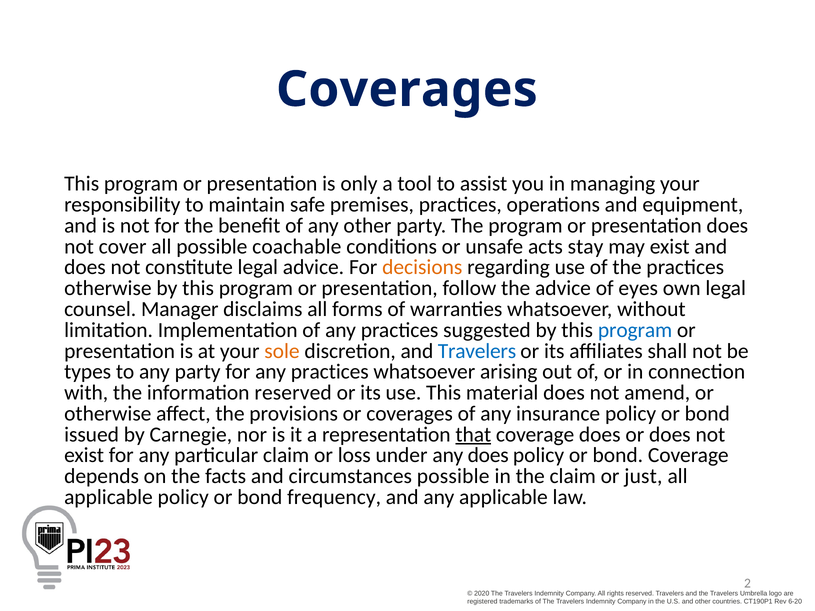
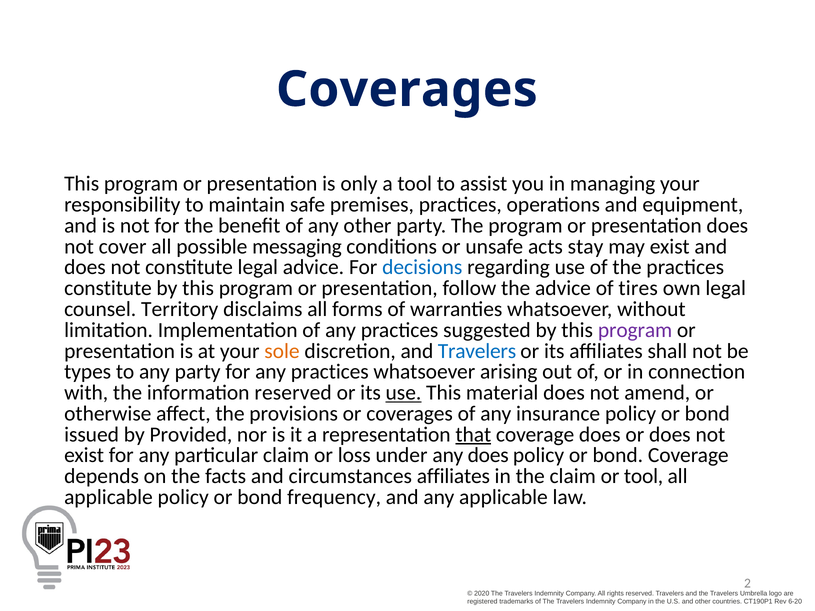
coachable: coachable -> messaging
decisions colour: orange -> blue
otherwise at (108, 288): otherwise -> constitute
eyes: eyes -> tires
Manager: Manager -> Territory
program at (635, 330) colour: blue -> purple
use at (403, 393) underline: none -> present
Carnegie: Carnegie -> Provided
circumstances possible: possible -> affiliates
or just: just -> tool
